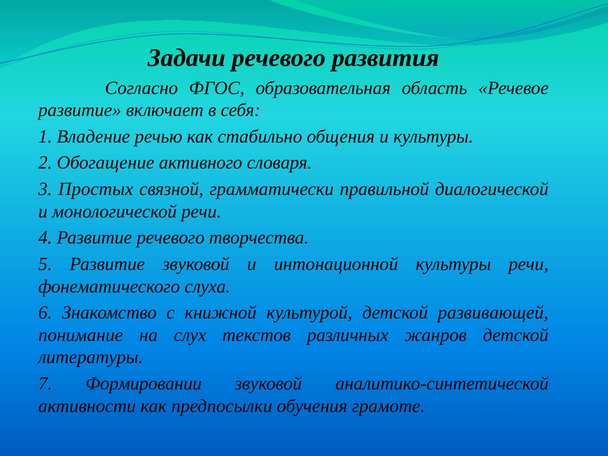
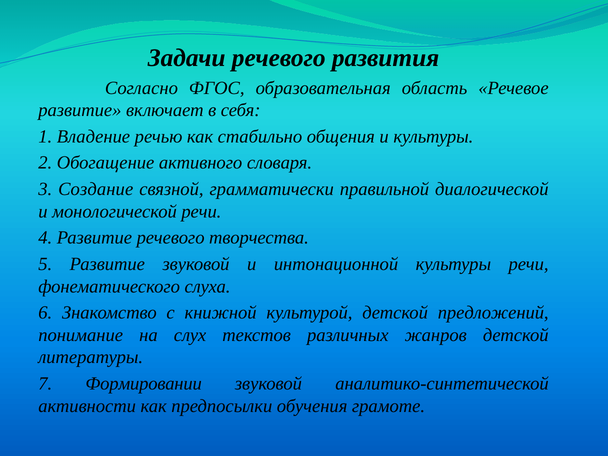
Простых: Простых -> Создание
развивающей: развивающей -> предложений
